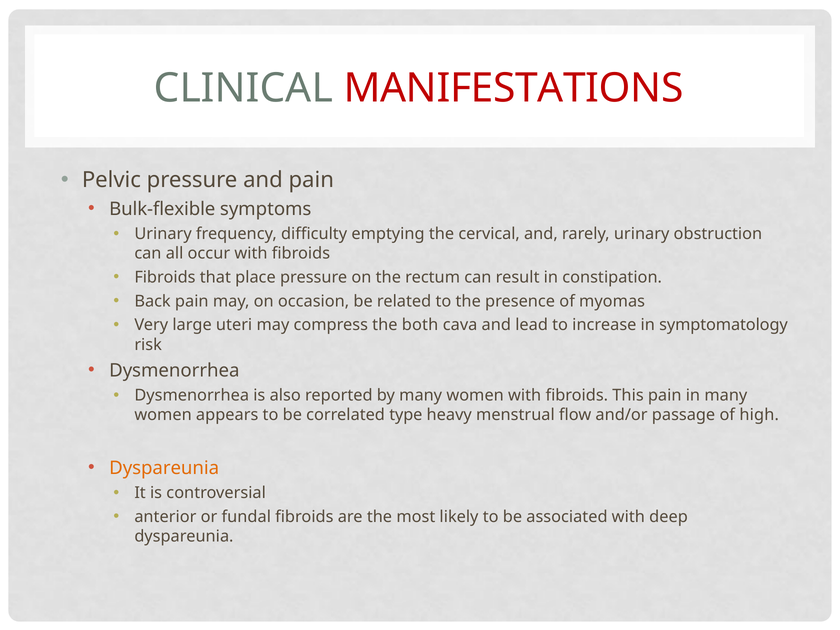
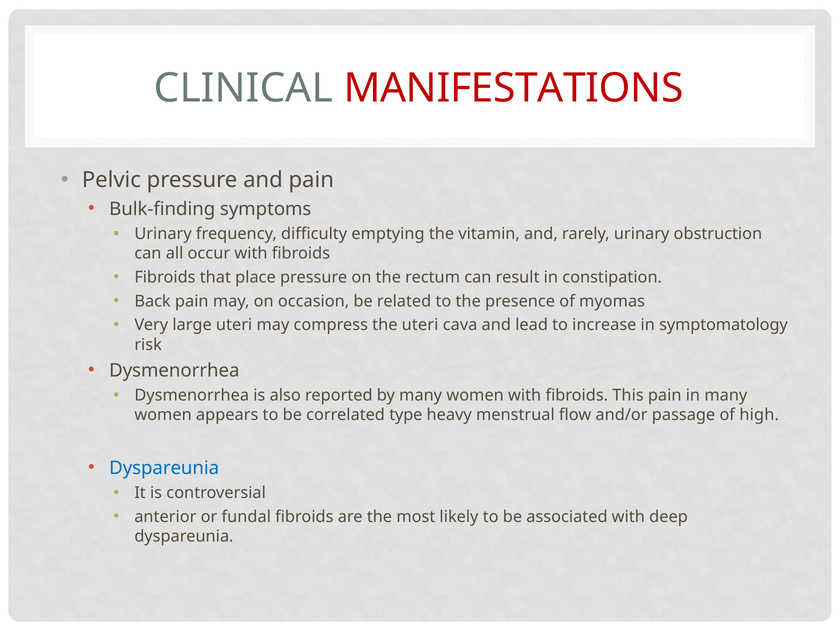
Bulk-flexible: Bulk-flexible -> Bulk-finding
cervical: cervical -> vitamin
the both: both -> uteri
Dyspareunia at (164, 468) colour: orange -> blue
